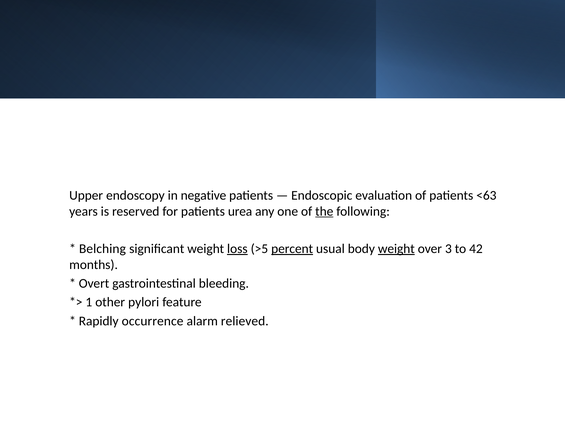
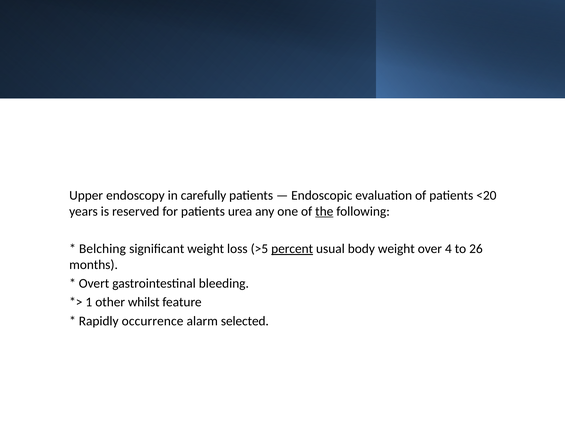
negative: negative -> carefully
<63: <63 -> <20
loss underline: present -> none
weight at (396, 249) underline: present -> none
3: 3 -> 4
42: 42 -> 26
pylori: pylori -> whilst
relieved: relieved -> selected
